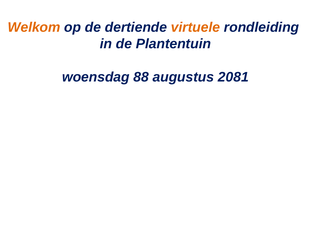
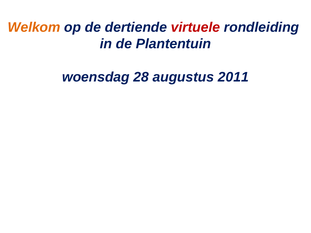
virtuele colour: orange -> red
88: 88 -> 28
2081: 2081 -> 2011
